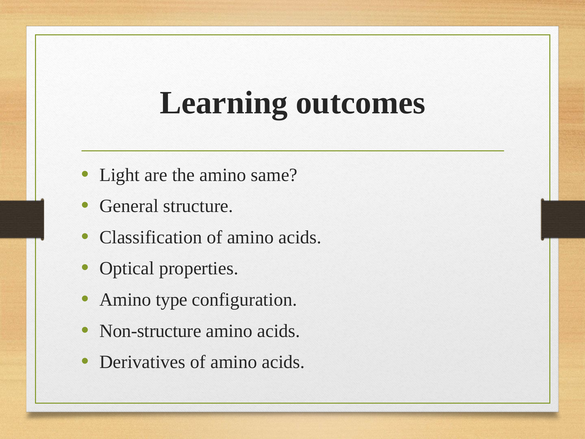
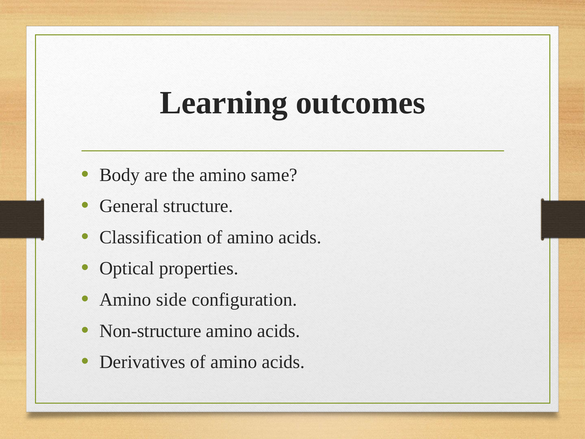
Light: Light -> Body
type: type -> side
